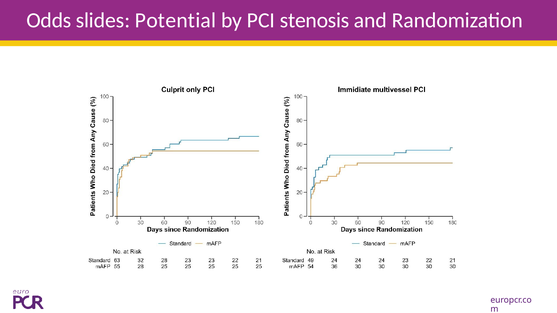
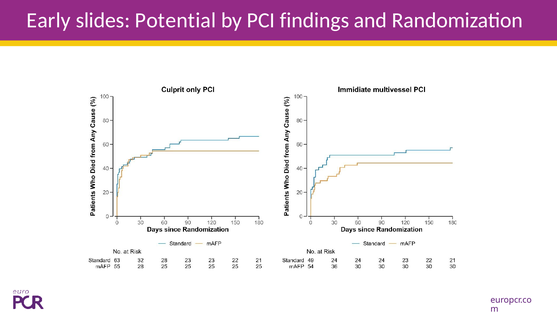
Odds: Odds -> Early
stenosis: stenosis -> findings
